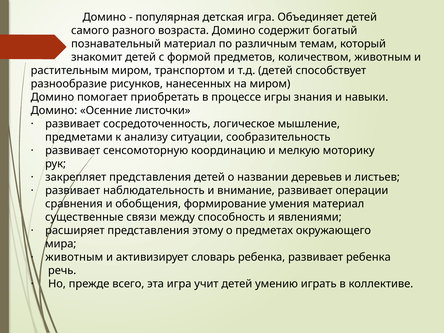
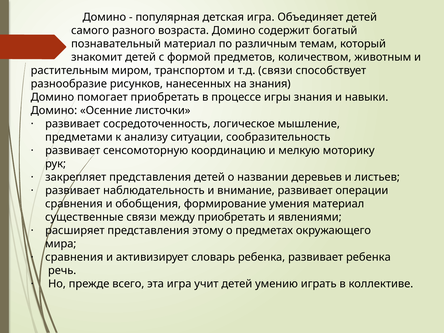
т.д детей: детей -> связи
на миром: миром -> знания
между способность: способность -> приобретать
животным at (74, 257): животным -> сравнения
